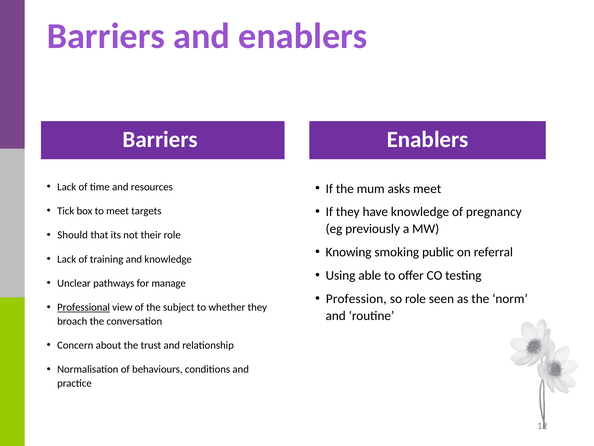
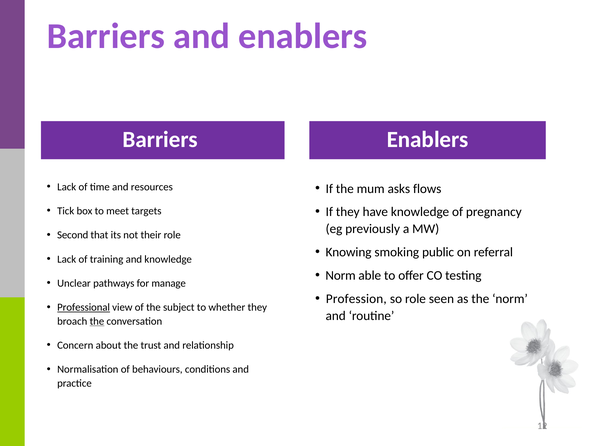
asks meet: meet -> flows
Should: Should -> Second
Using at (341, 275): Using -> Norm
the at (97, 321) underline: none -> present
